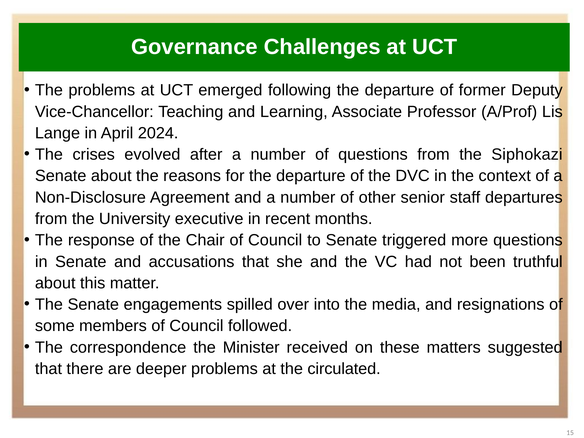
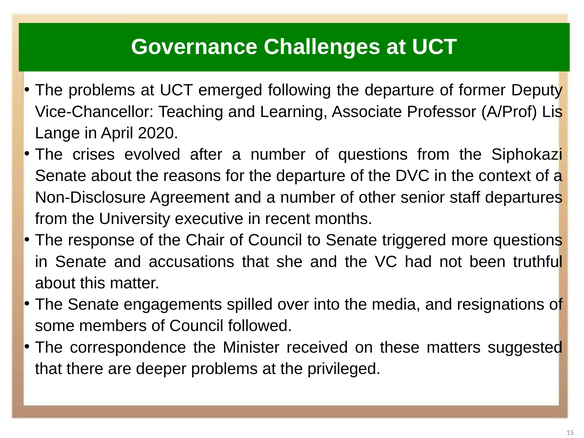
2024: 2024 -> 2020
circulated: circulated -> privileged
